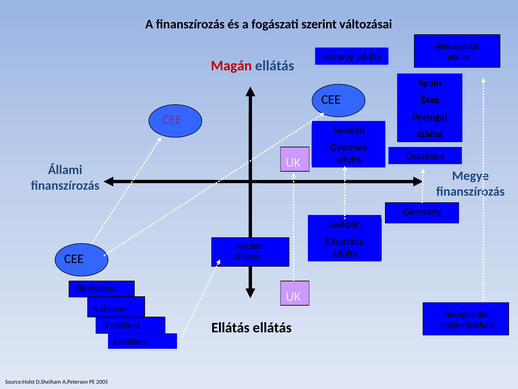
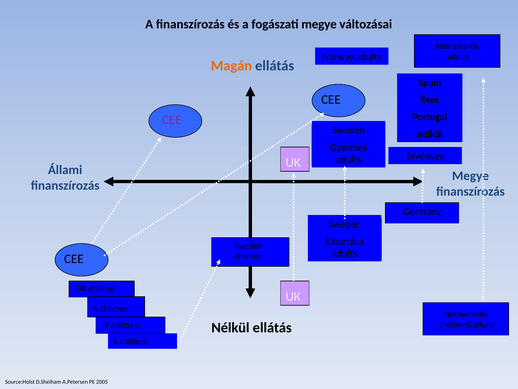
fogászati szerint: szerint -> megye
Magán colour: red -> orange
száma at (430, 134): száma -> nélkül
Összesen: Összesen -> Érvényes
Ellátás at (230, 327): Ellátás -> Nélkül
